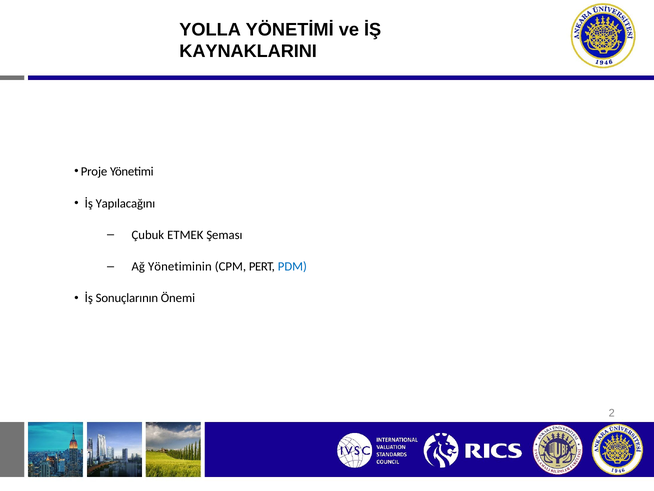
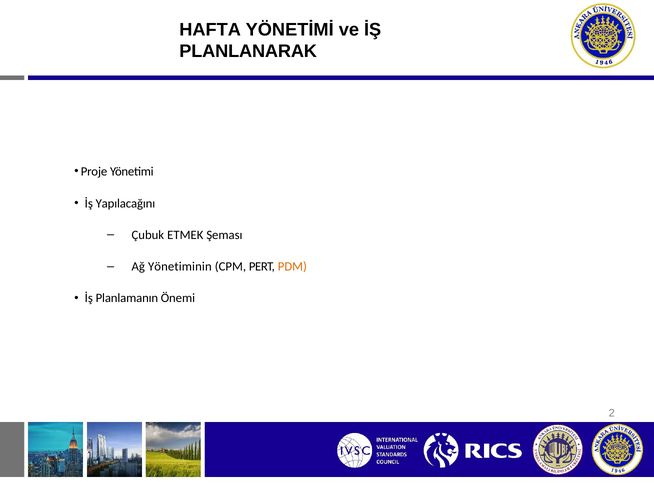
YOLLA: YOLLA -> HAFTA
KAYNAKLARINI: KAYNAKLARINI -> PLANLANARAK
PDM colour: blue -> orange
Sonuçlarının: Sonuçlarının -> Planlamanın
